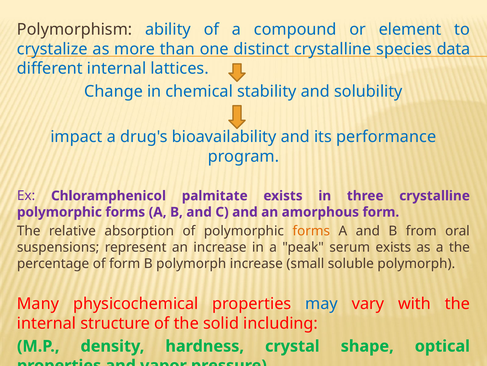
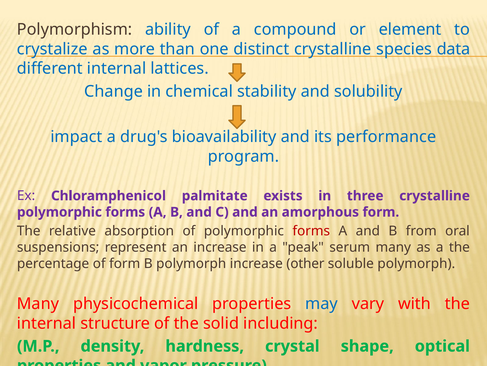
forms at (311, 231) colour: orange -> red
serum exists: exists -> many
small: small -> other
